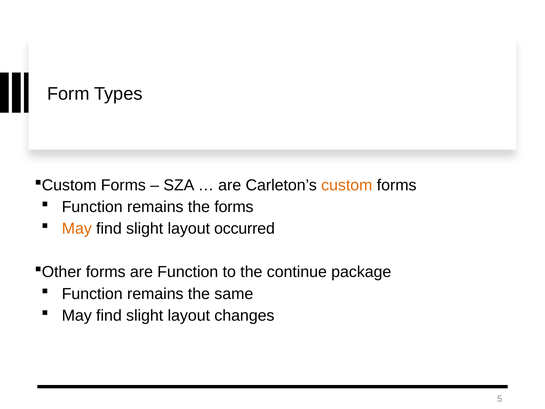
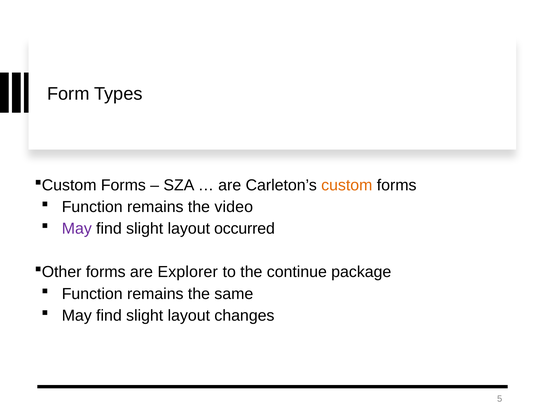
the forms: forms -> video
May at (77, 228) colour: orange -> purple
are Function: Function -> Explorer
